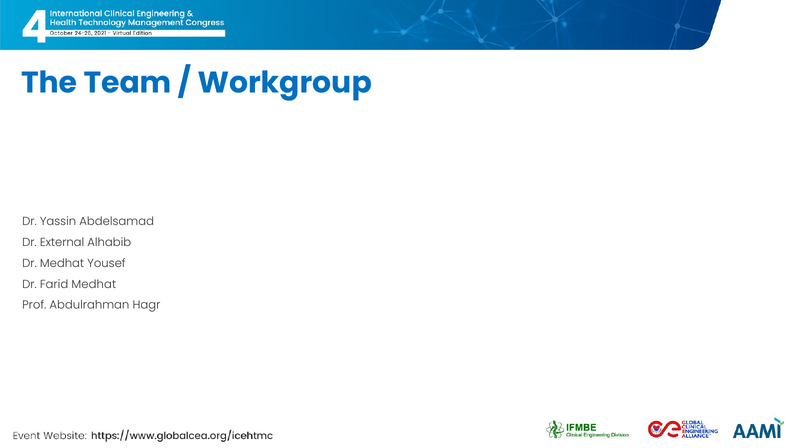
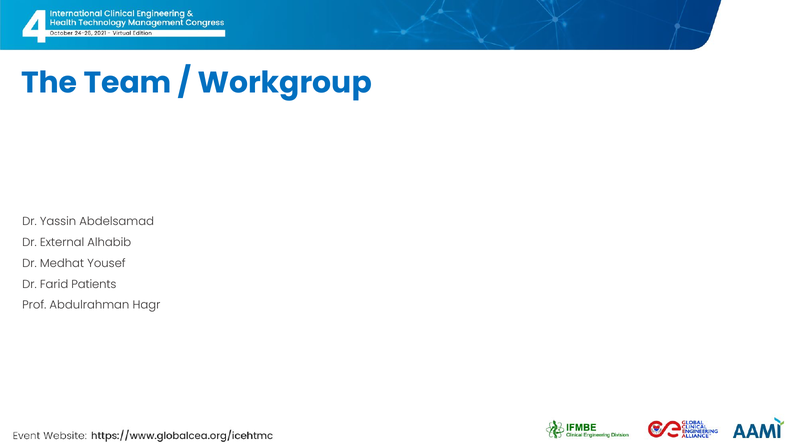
Farid Medhat: Medhat -> Patients
